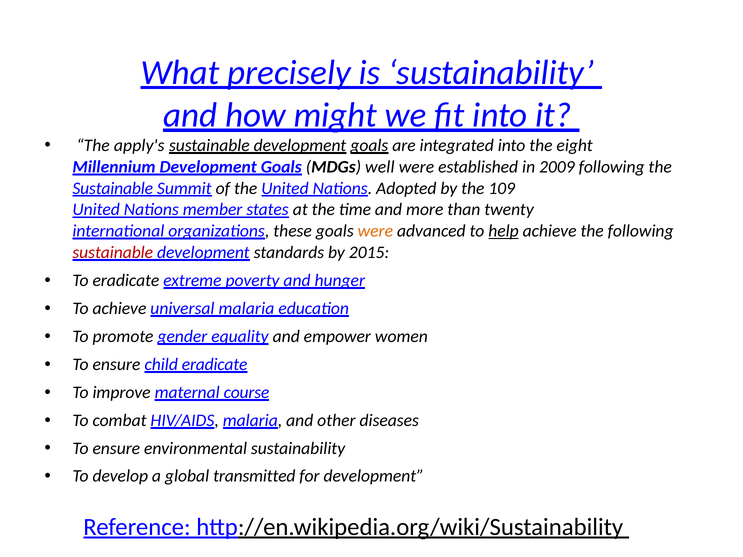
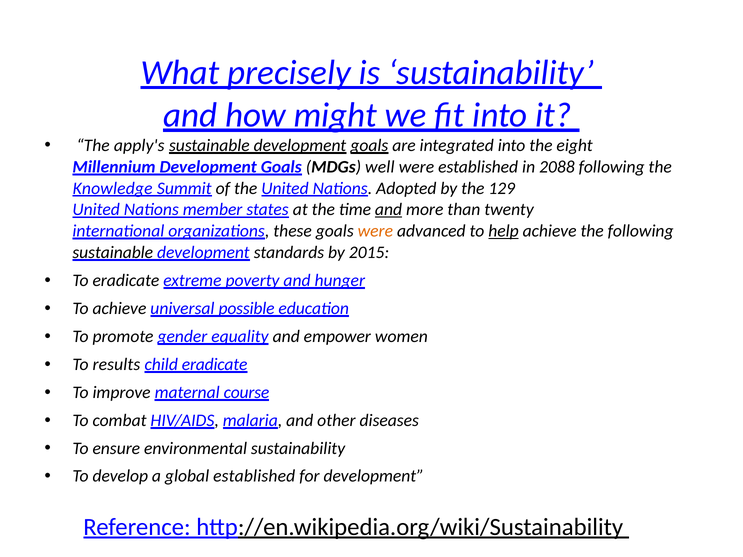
2009: 2009 -> 2088
Sustainable at (113, 188): Sustainable -> Knowledge
109: 109 -> 129
and at (389, 210) underline: none -> present
sustainable at (113, 253) colour: red -> black
universal malaria: malaria -> possible
ensure at (116, 365): ensure -> results
global transmitted: transmitted -> established
